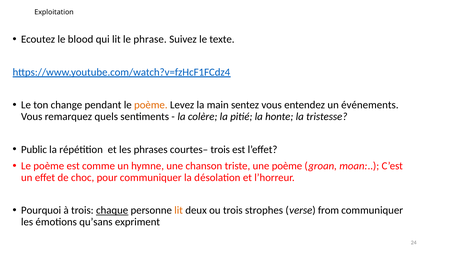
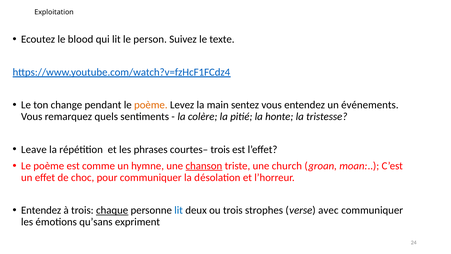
phrase: phrase -> person
Public: Public -> Leave
chanson underline: none -> present
une poème: poème -> church
Pourquoi at (41, 210): Pourquoi -> Entendez
lit at (179, 210) colour: orange -> blue
from: from -> avec
